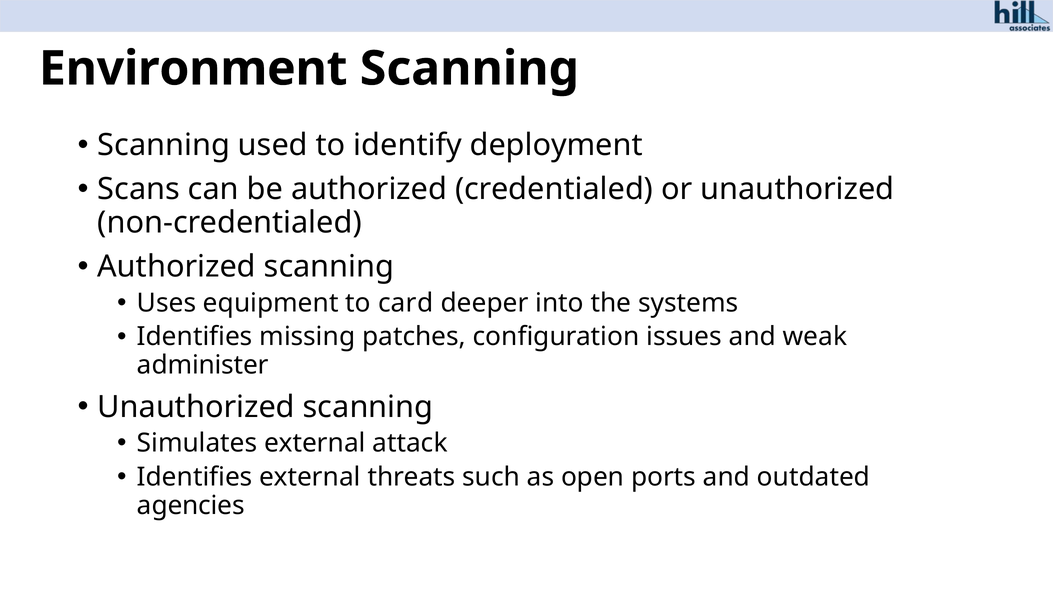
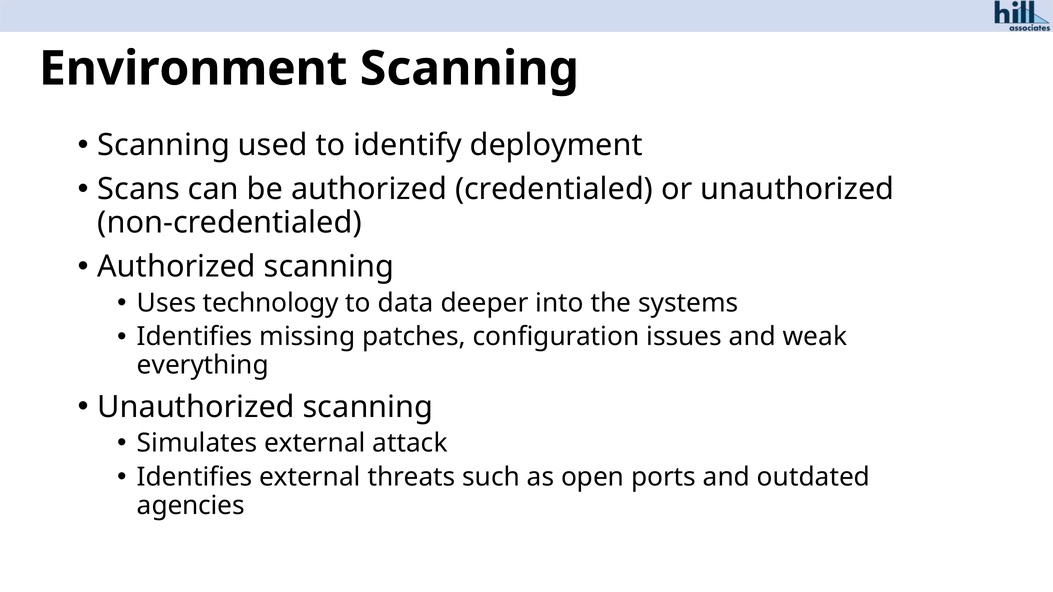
equipment: equipment -> technology
card: card -> data
administer: administer -> everything
